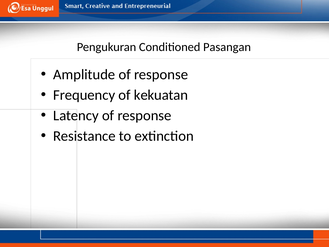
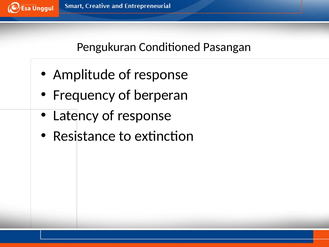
kekuatan: kekuatan -> berperan
